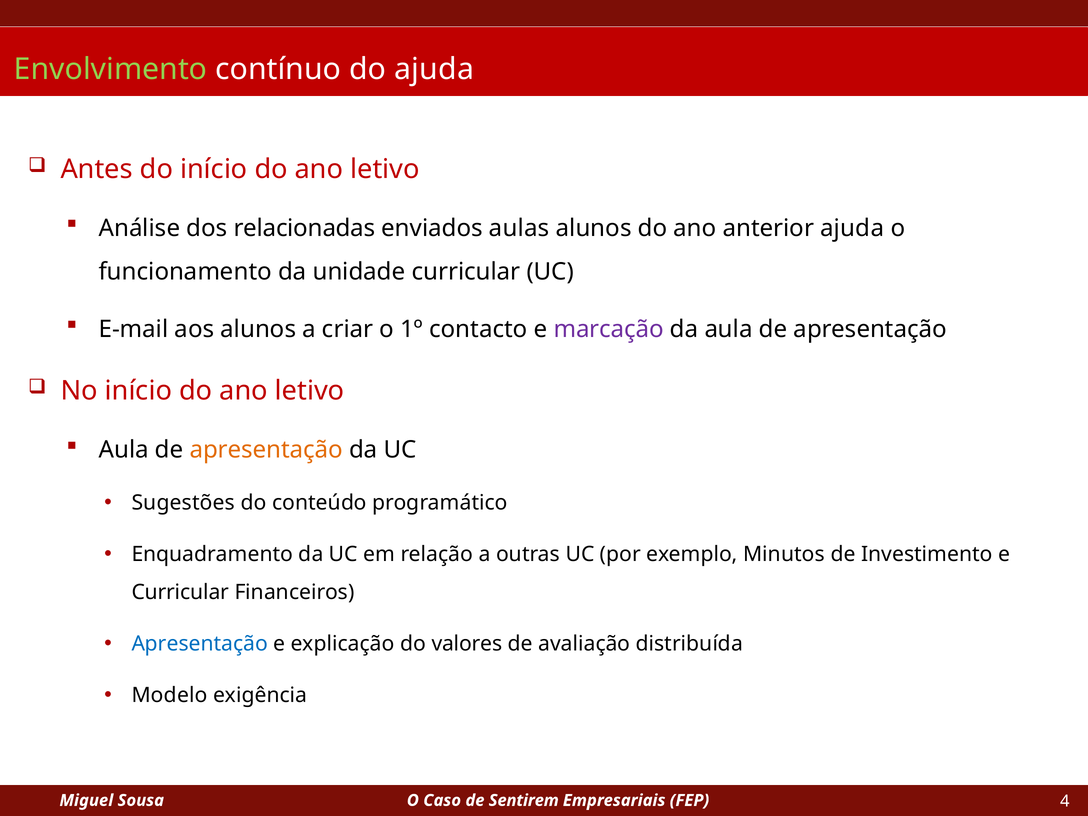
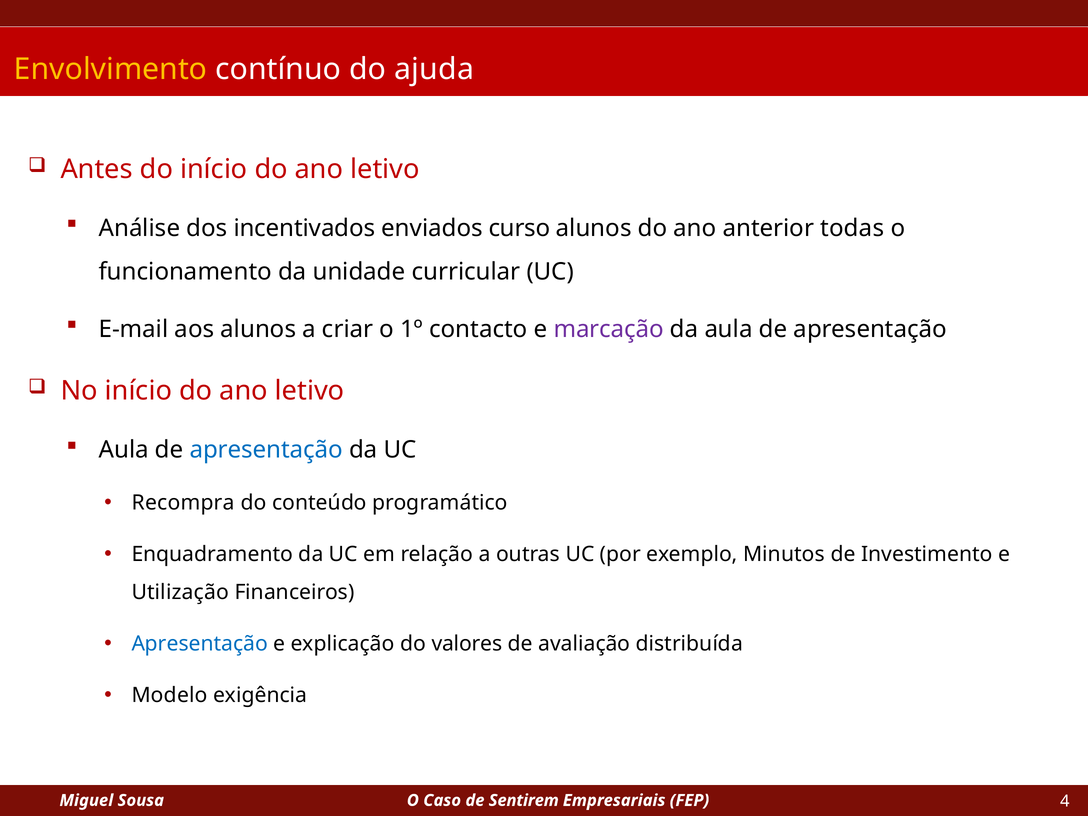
Envolvimento colour: light green -> yellow
relacionadas: relacionadas -> incentivados
aulas: aulas -> curso
anterior ajuda: ajuda -> todas
apresentação at (266, 450) colour: orange -> blue
Sugestões: Sugestões -> Recompra
Curricular at (180, 592): Curricular -> Utilização
